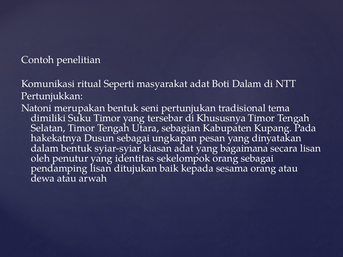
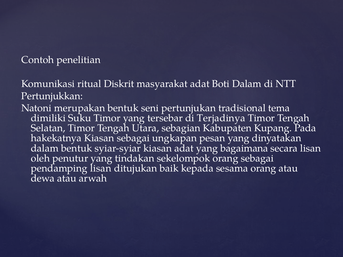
Seperti: Seperti -> Diskrit
Khususnya: Khususnya -> Terjadinya
hakekatnya Dusun: Dusun -> Kiasan
identitas: identitas -> tindakan
